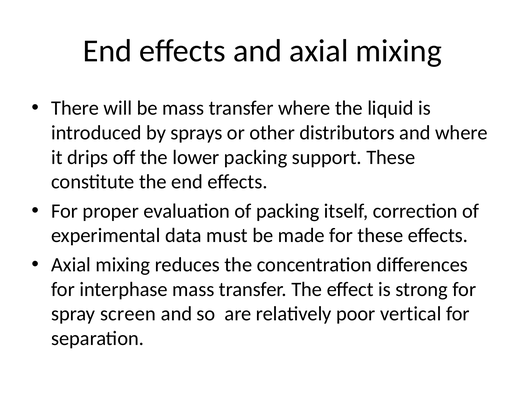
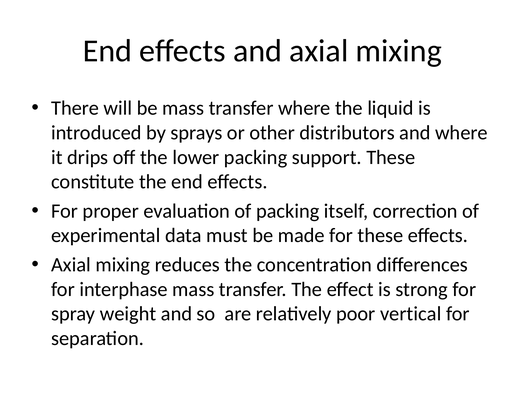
screen: screen -> weight
